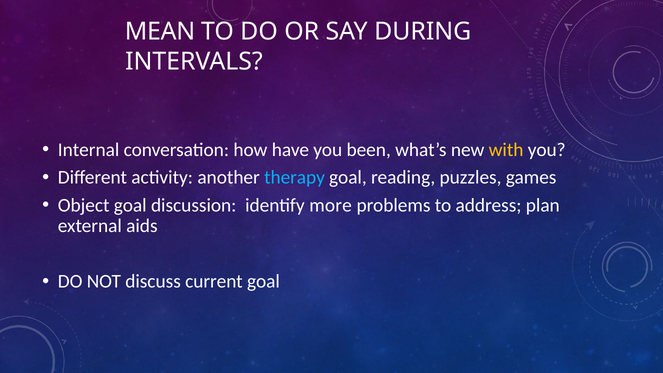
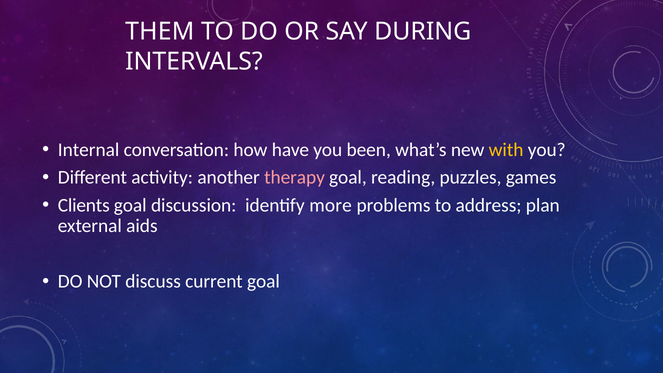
MEAN: MEAN -> THEM
therapy colour: light blue -> pink
Object: Object -> Clients
